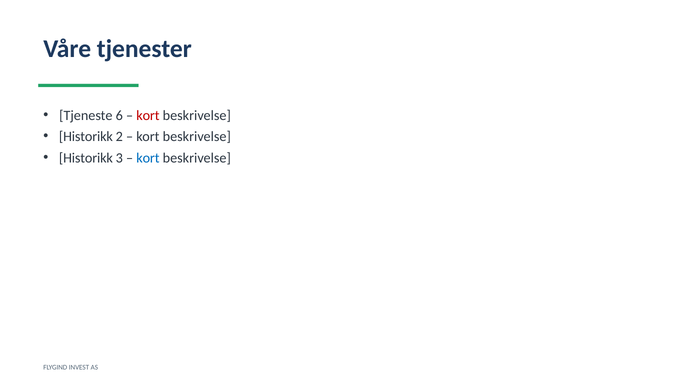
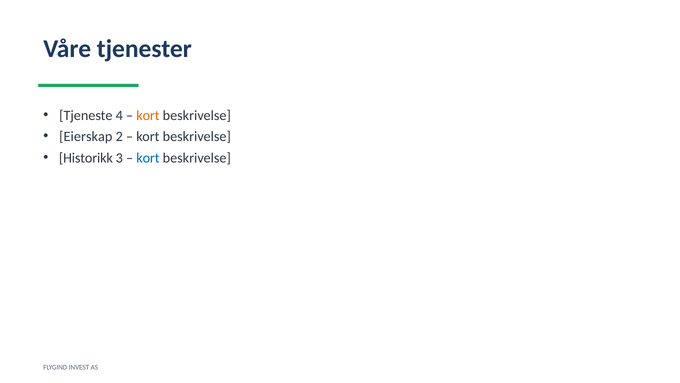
6: 6 -> 4
kort at (148, 115) colour: red -> orange
Historikk at (86, 136): Historikk -> Eierskap
